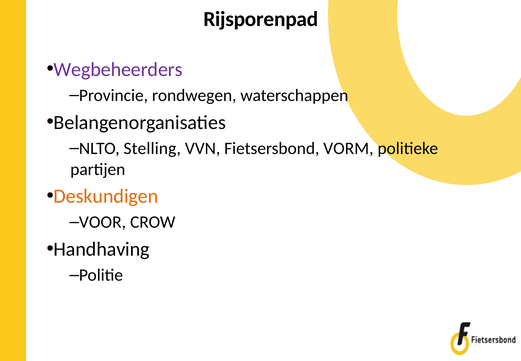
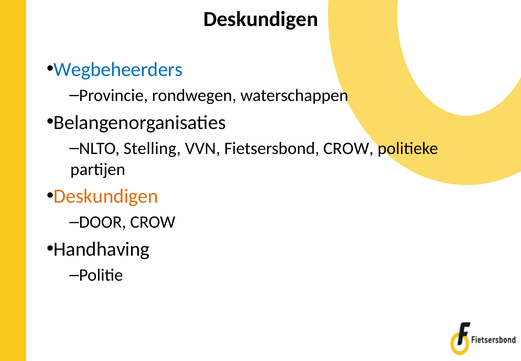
Rijsporenpad at (261, 19): Rijsporenpad -> Deskundigen
Wegbeheerders colour: purple -> blue
Fietsersbond VORM: VORM -> CROW
VOOR: VOOR -> DOOR
